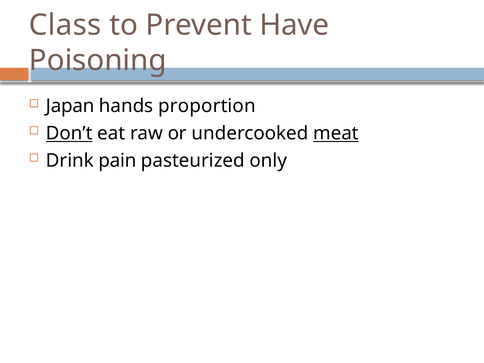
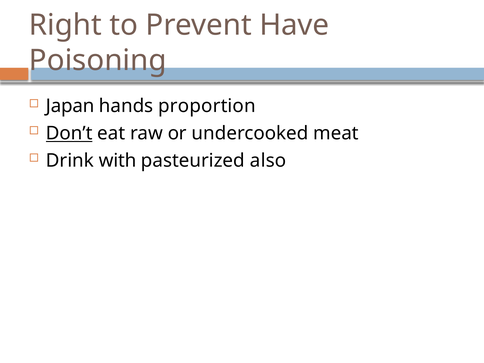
Class: Class -> Right
meat underline: present -> none
pain: pain -> with
only: only -> also
